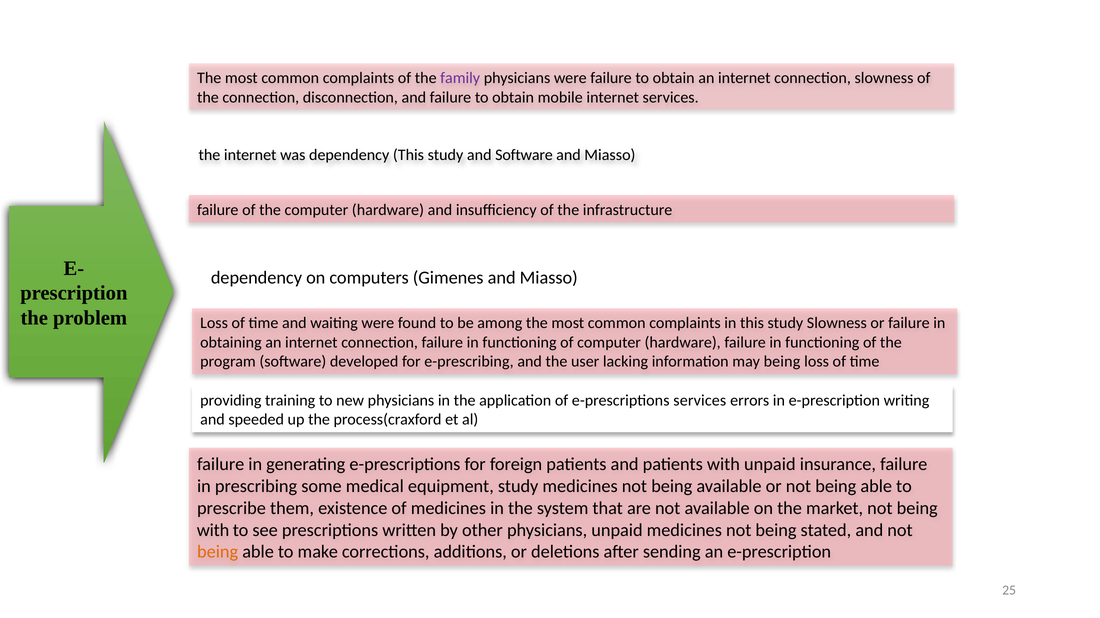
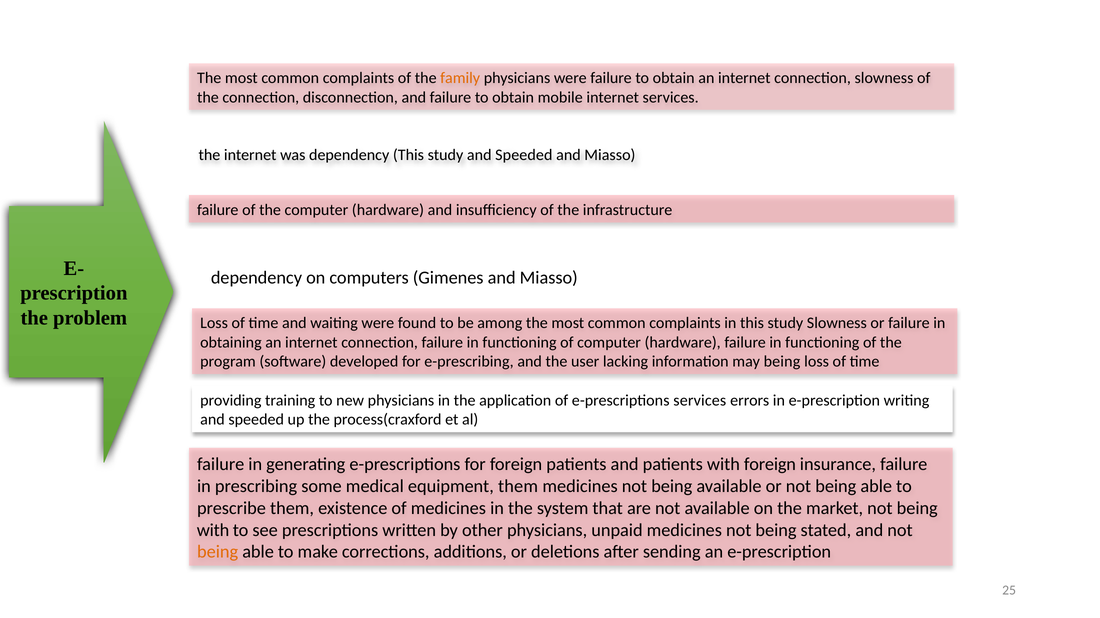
family colour: purple -> orange
study and Software: Software -> Speeded
with unpaid: unpaid -> foreign
equipment study: study -> them
